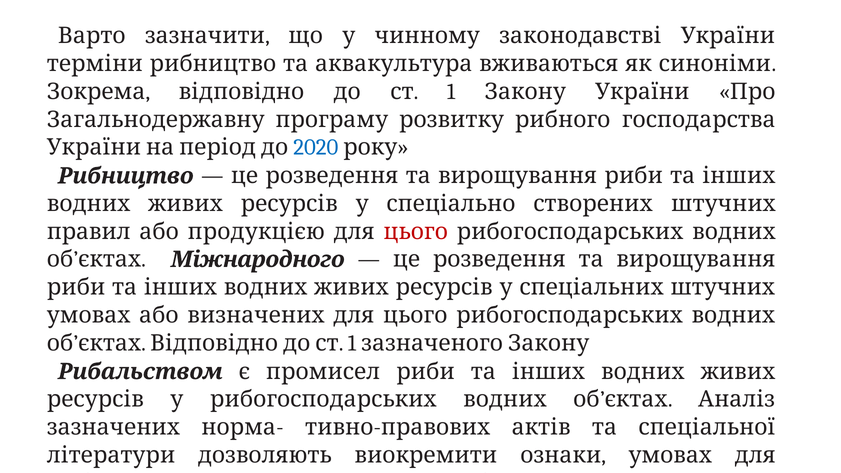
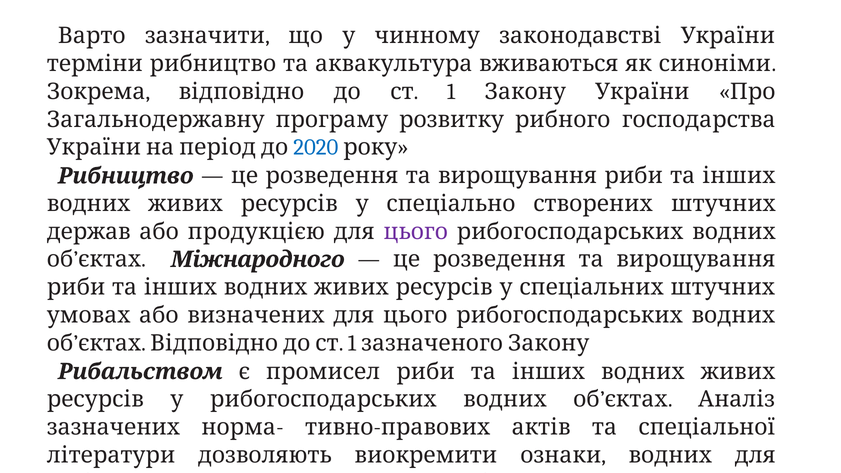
правил: правил -> держав
цього at (416, 232) colour: red -> purple
ознаки умовах: умовах -> водних
